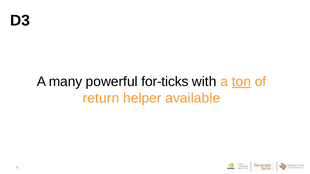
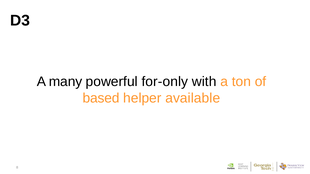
for-ticks: for-ticks -> for-only
ton underline: present -> none
return: return -> based
